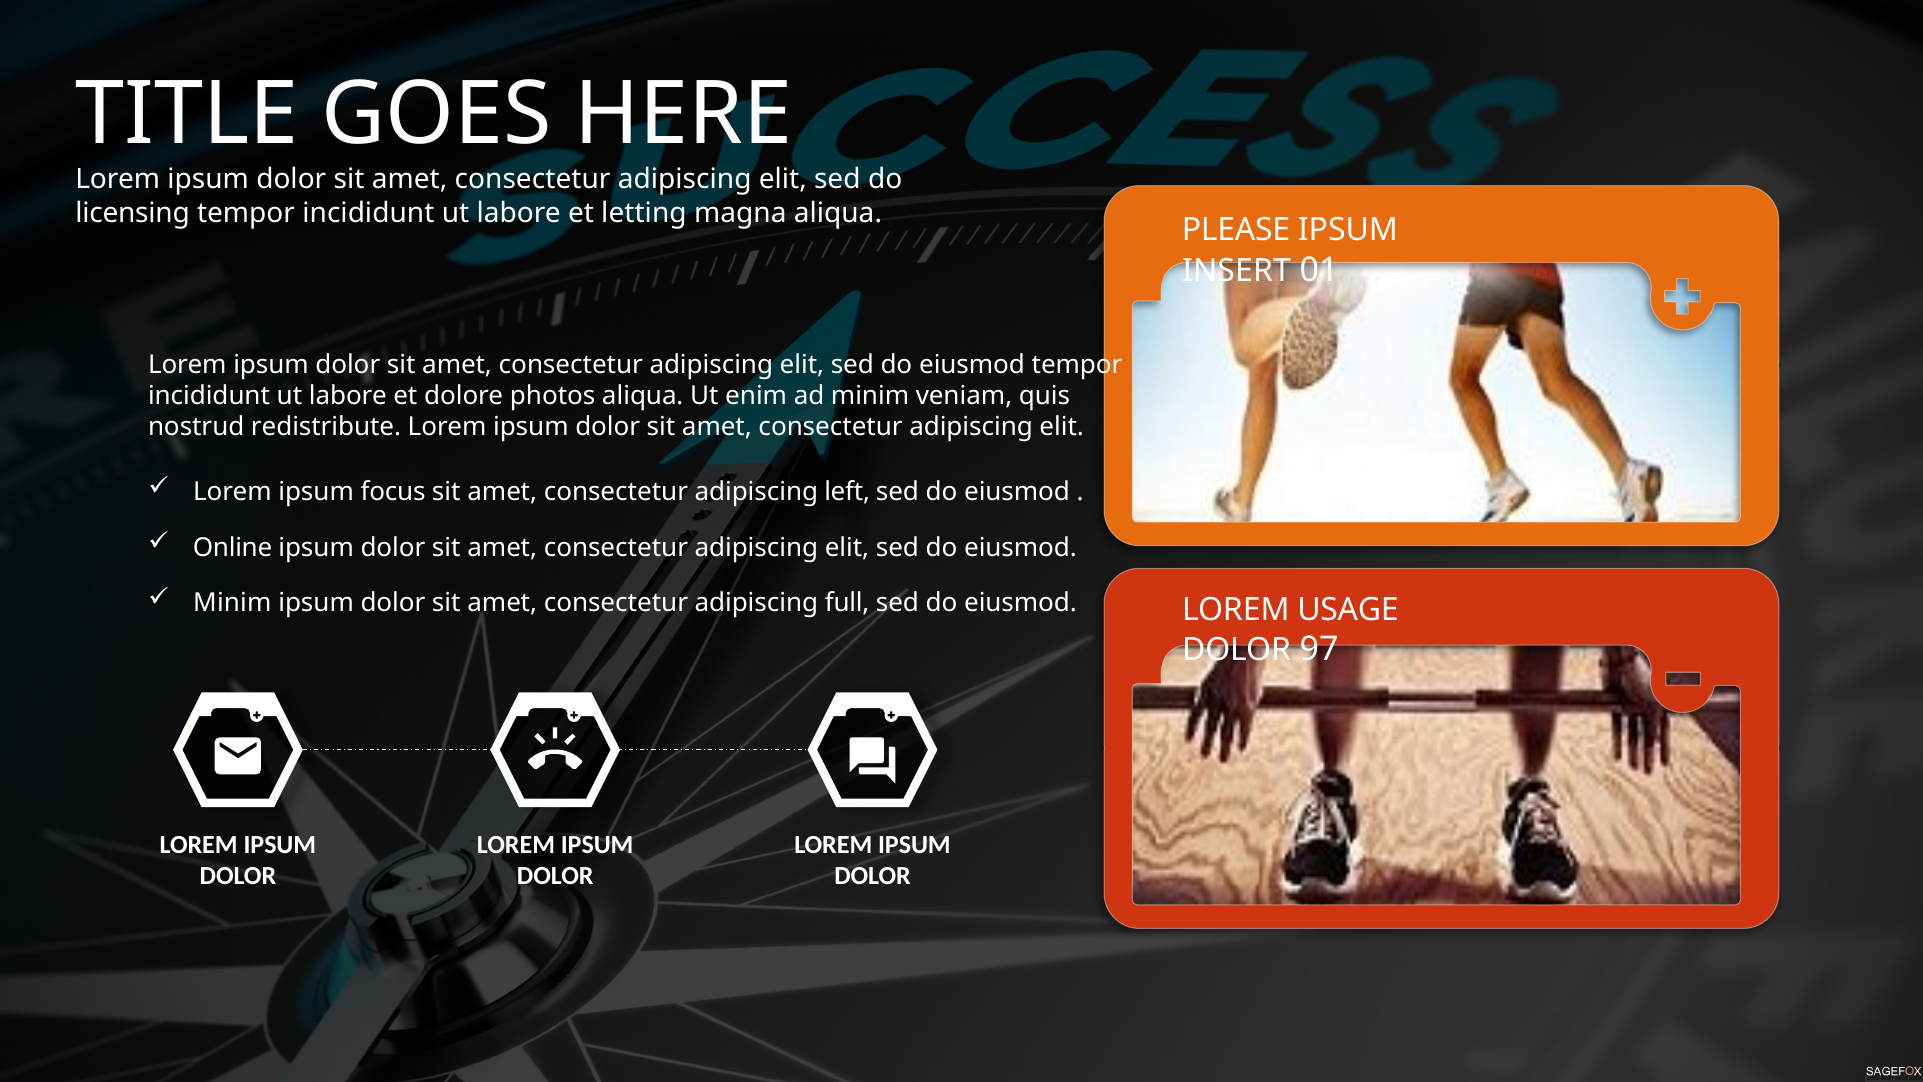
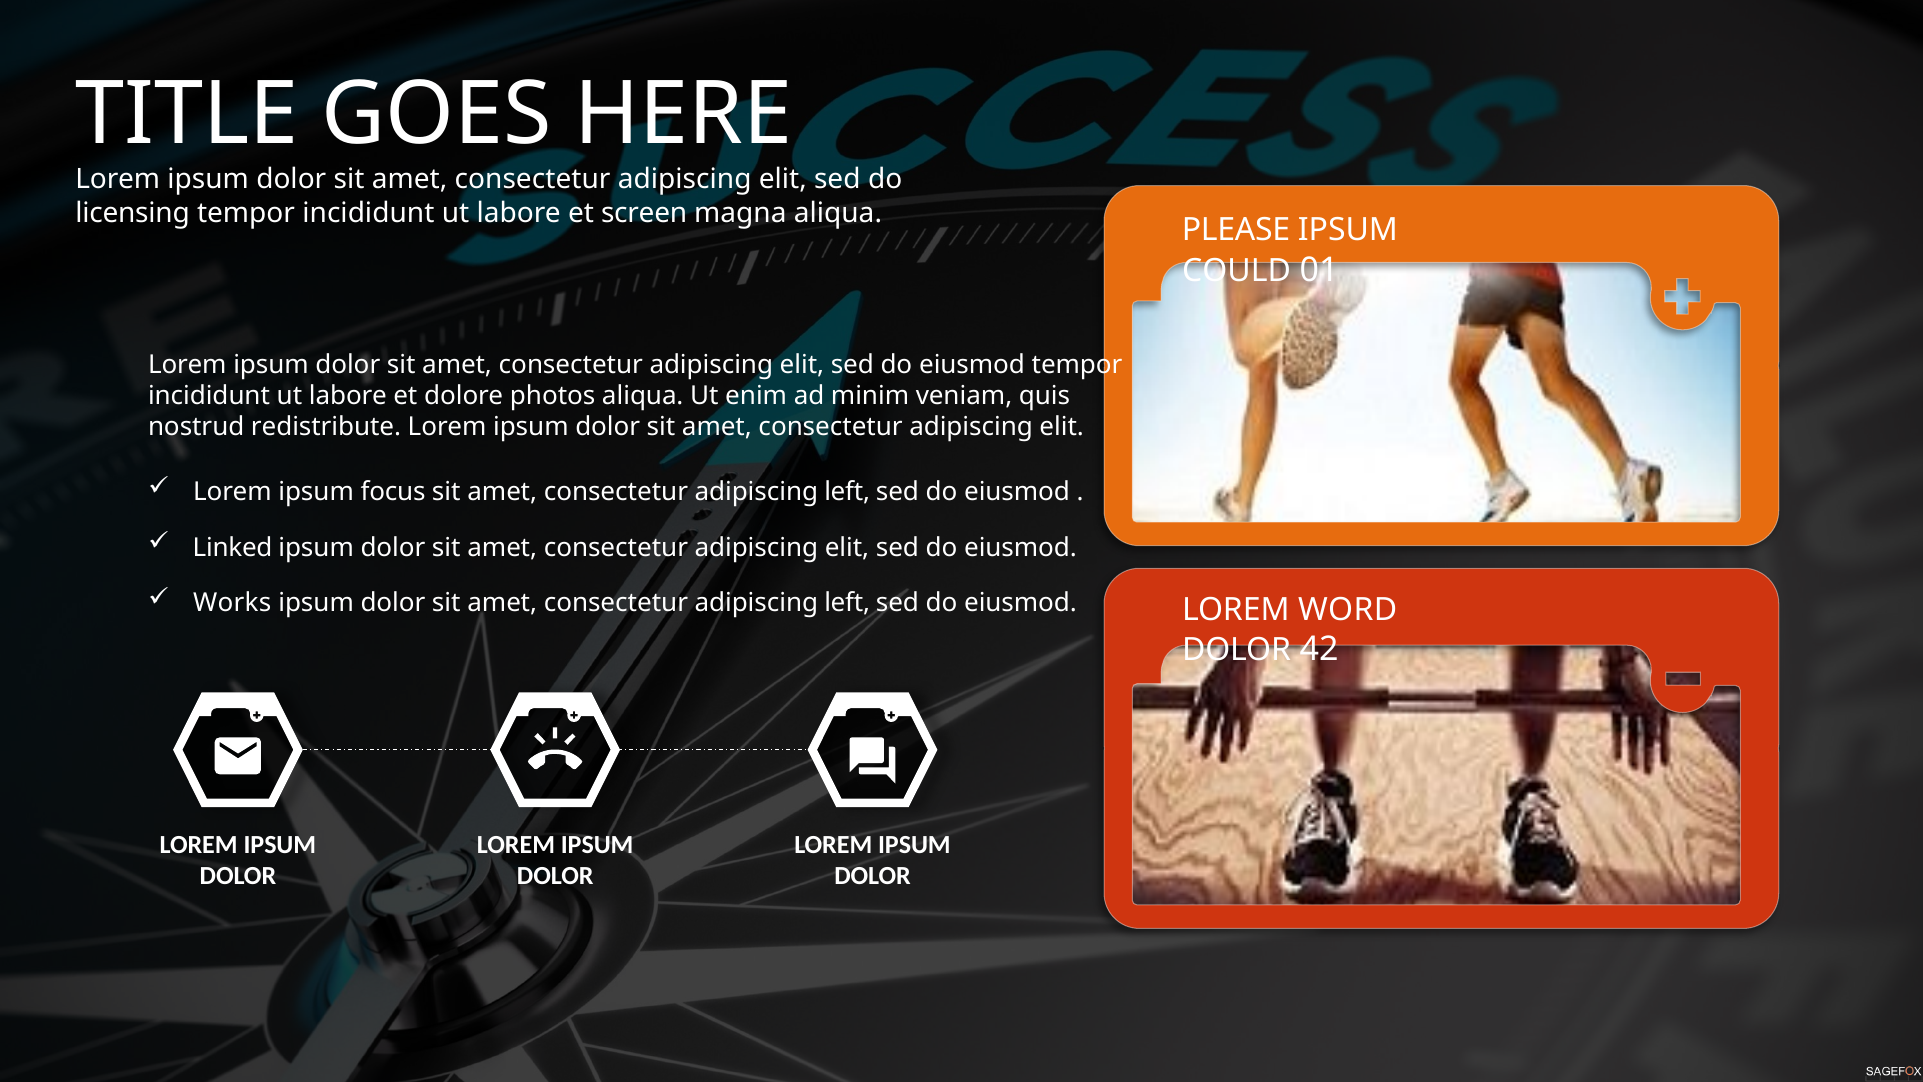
letting: letting -> screen
INSERT: INSERT -> COULD
Online: Online -> Linked
Minim at (232, 603): Minim -> Works
full at (847, 603): full -> left
USAGE: USAGE -> WORD
97: 97 -> 42
